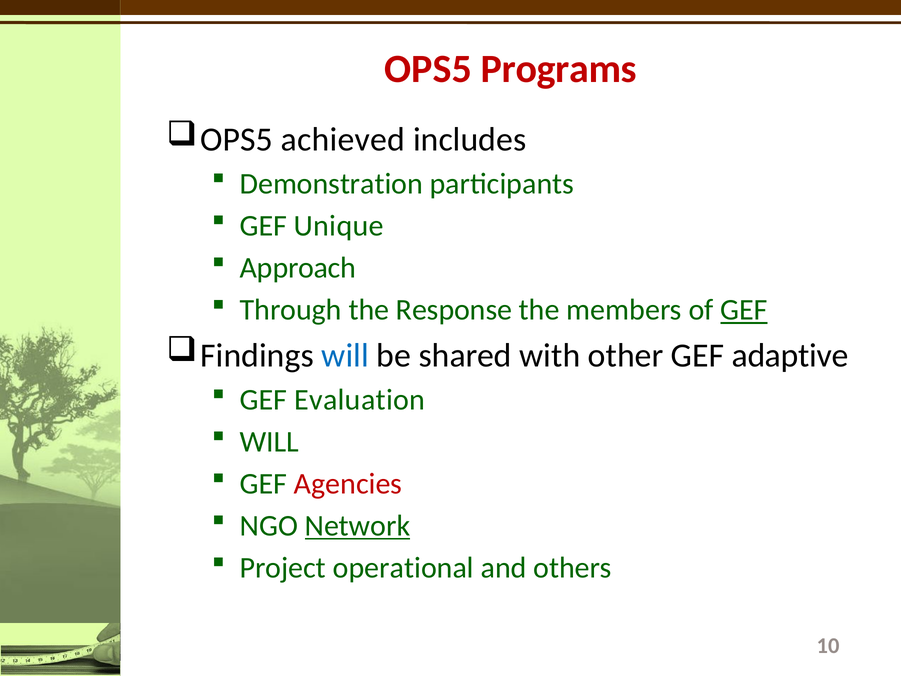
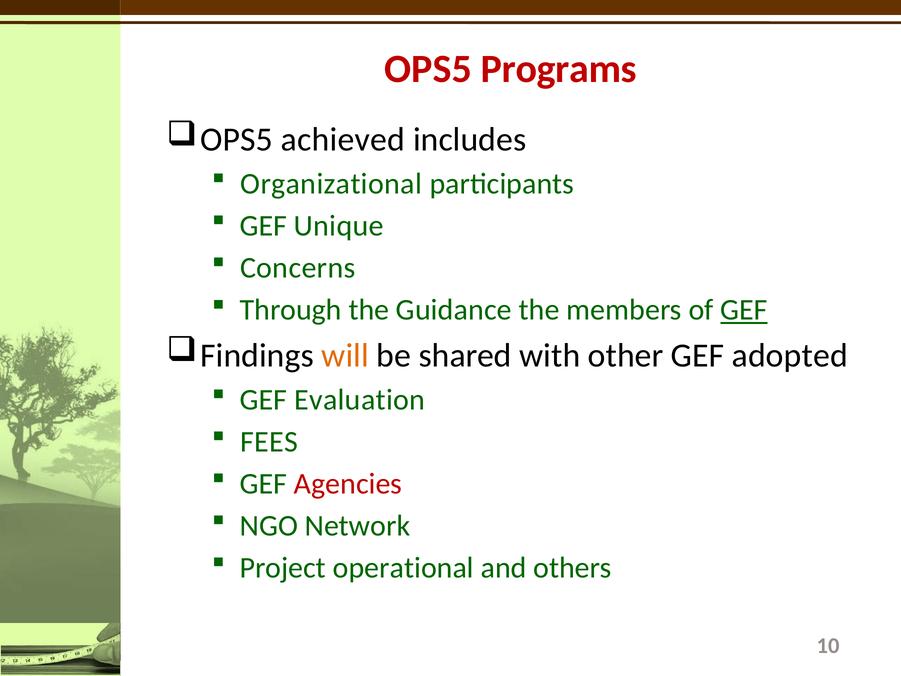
Demonstration: Demonstration -> Organizational
Approach: Approach -> Concerns
Response: Response -> Guidance
will at (345, 356) colour: blue -> orange
adaptive: adaptive -> adopted
WILL at (269, 442): WILL -> FEES
Network underline: present -> none
